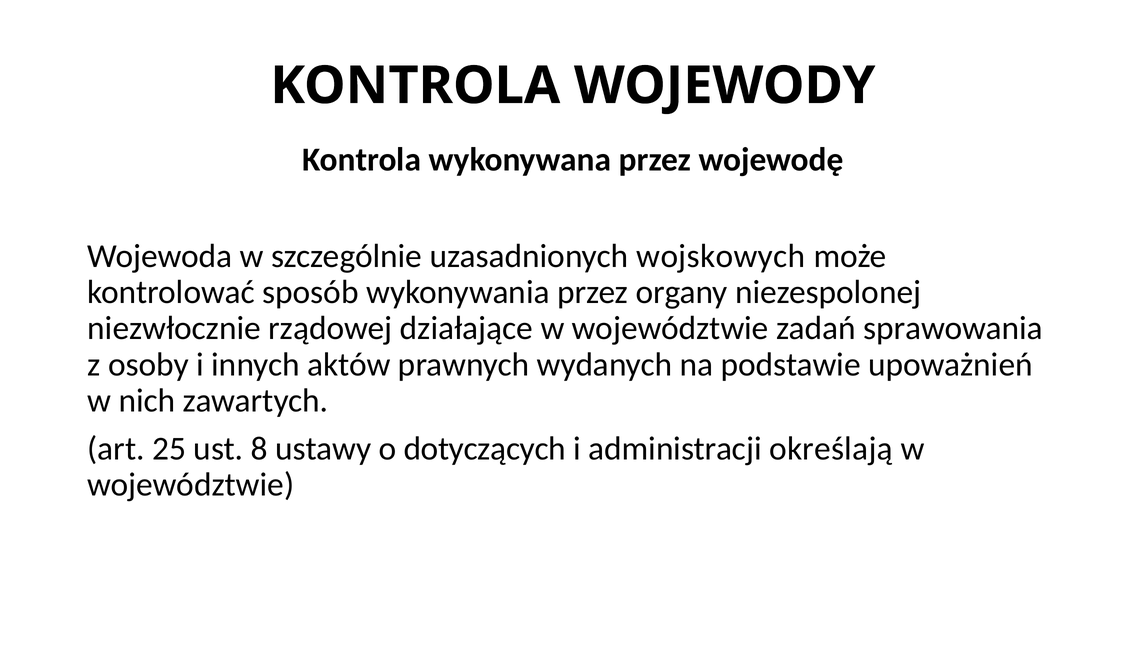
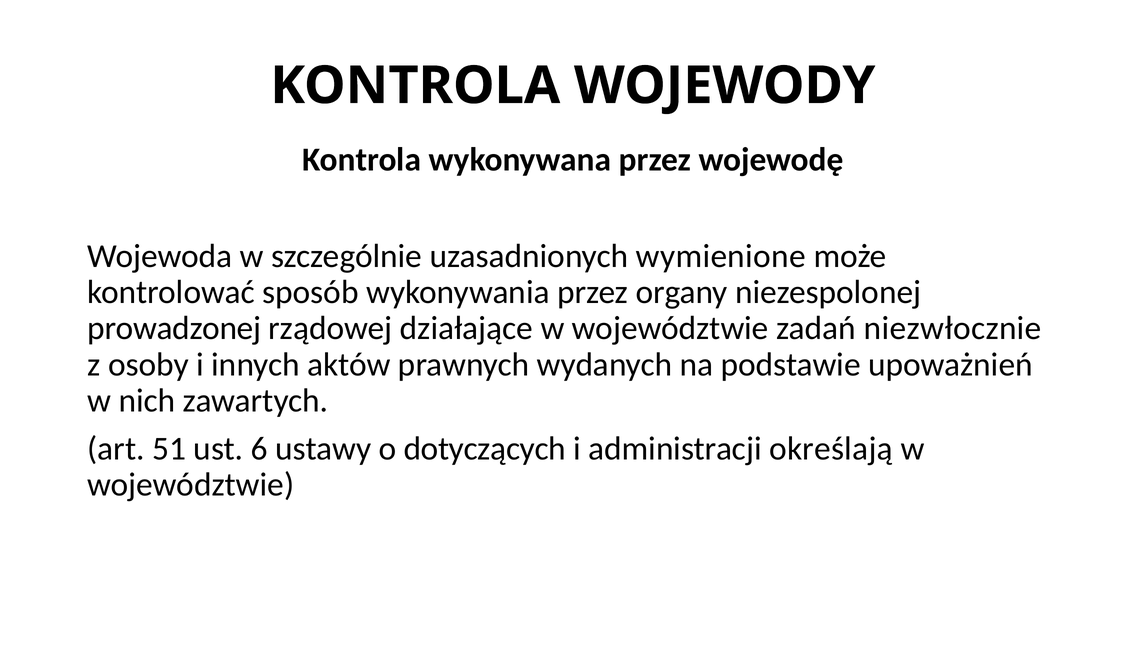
wojskowych: wojskowych -> wymienione
niezwłocznie: niezwłocznie -> prowadzonej
sprawowania: sprawowania -> niezwłocznie
25: 25 -> 51
8: 8 -> 6
